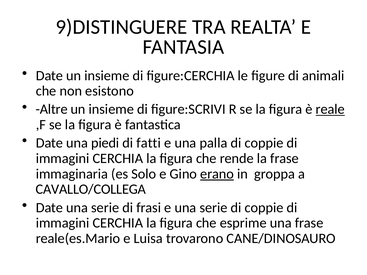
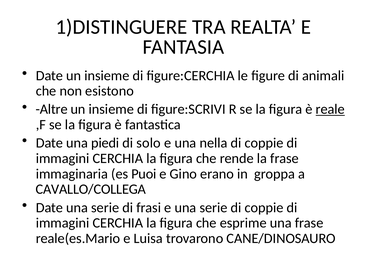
9)DISTINGUERE: 9)DISTINGUERE -> 1)DISTINGUERE
fatti: fatti -> solo
palla: palla -> nella
Solo: Solo -> Puoi
erano underline: present -> none
